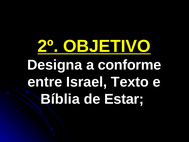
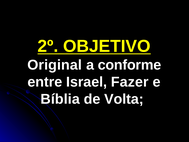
Designa: Designa -> Original
Texto: Texto -> Fazer
Estar: Estar -> Volta
